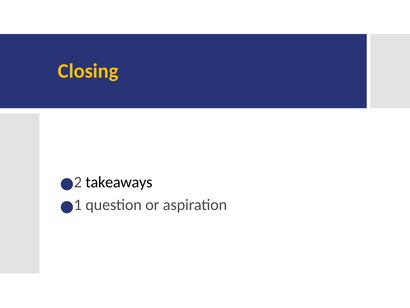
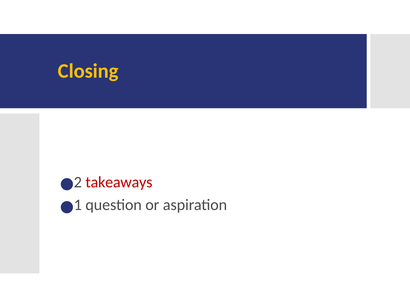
takeaways colour: black -> red
